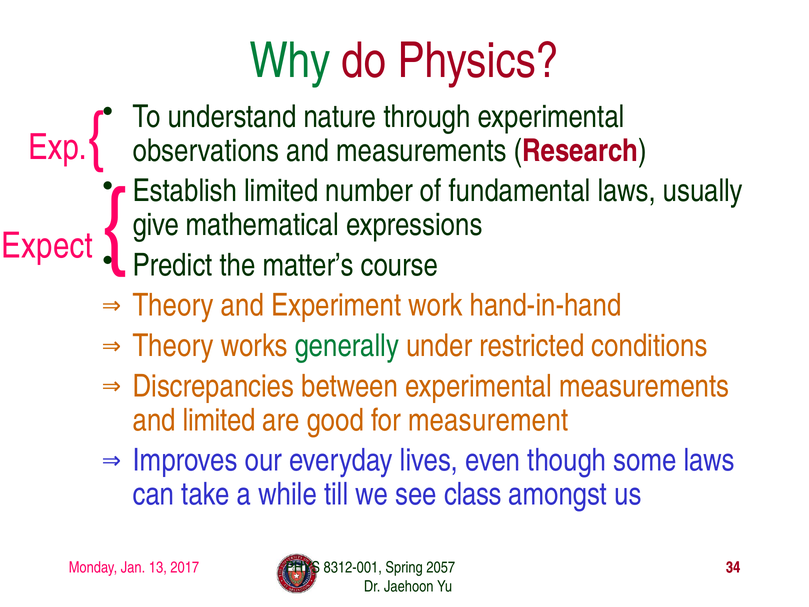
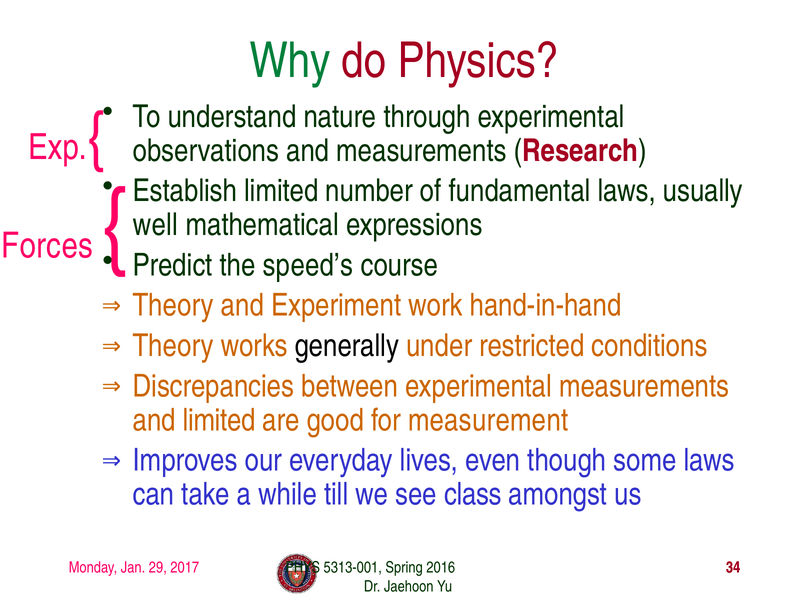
give: give -> well
Expect: Expect -> Forces
matter’s: matter’s -> speed’s
generally colour: green -> black
13: 13 -> 29
8312-001: 8312-001 -> 5313-001
2057: 2057 -> 2016
